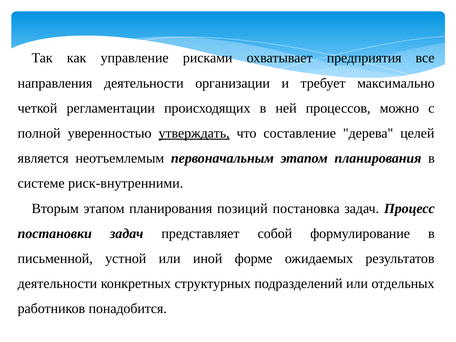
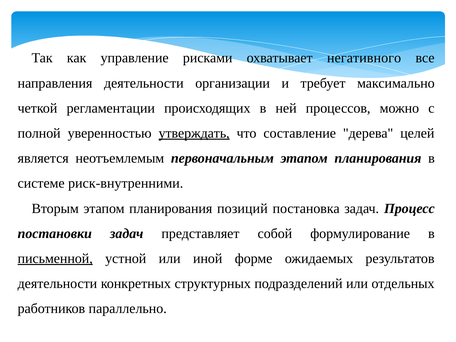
предприятия: предприятия -> негативного
письменной underline: none -> present
понадобится: понадобится -> параллельно
